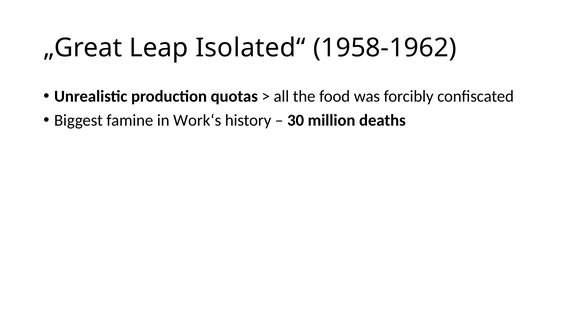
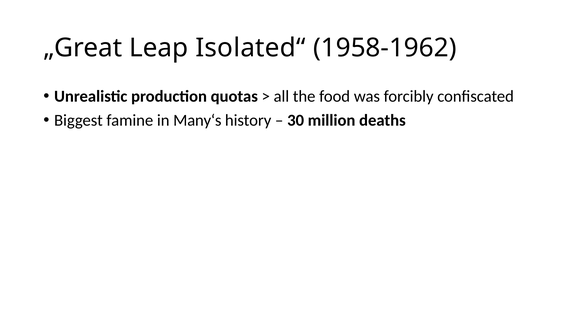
Work‘s: Work‘s -> Many‘s
